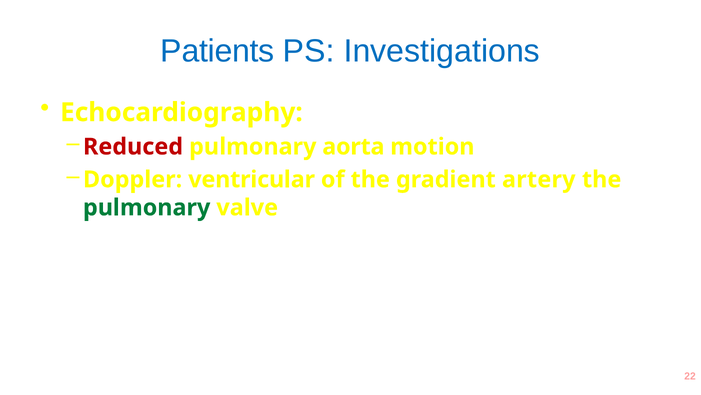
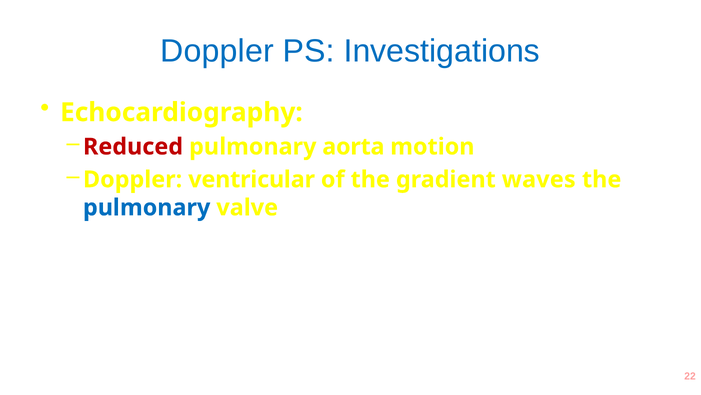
Patients at (217, 51): Patients -> Doppler
artery: artery -> waves
pulmonary at (147, 207) colour: green -> blue
